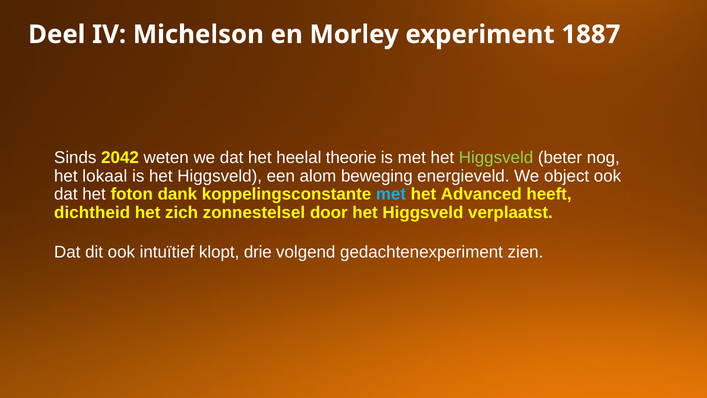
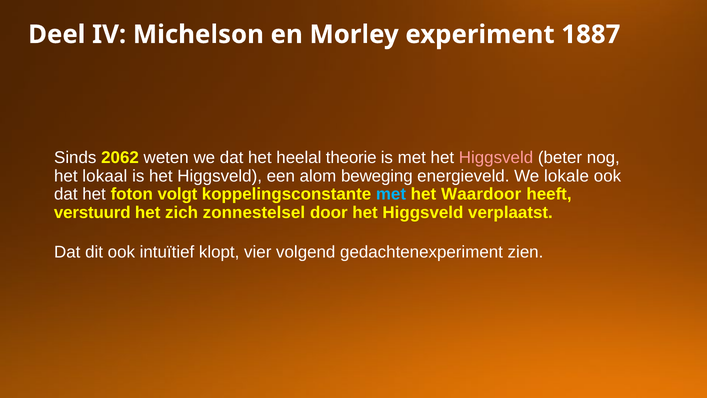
2042: 2042 -> 2062
Higgsveld at (496, 158) colour: light green -> pink
object: object -> lokale
dank: dank -> volgt
Advanced: Advanced -> Waardoor
dichtheid: dichtheid -> verstuurd
drie: drie -> vier
